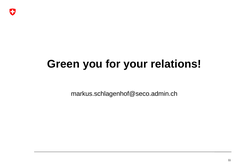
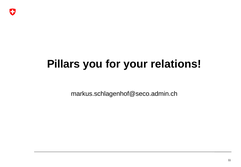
Green: Green -> Pillars
